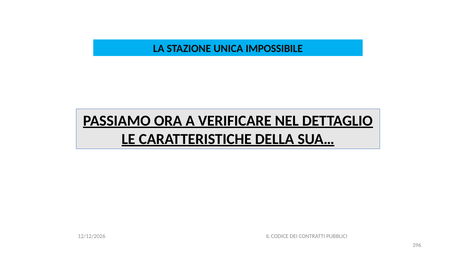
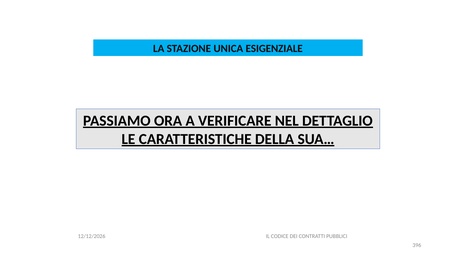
IMPOSSIBILE: IMPOSSIBILE -> ESIGENZIALE
